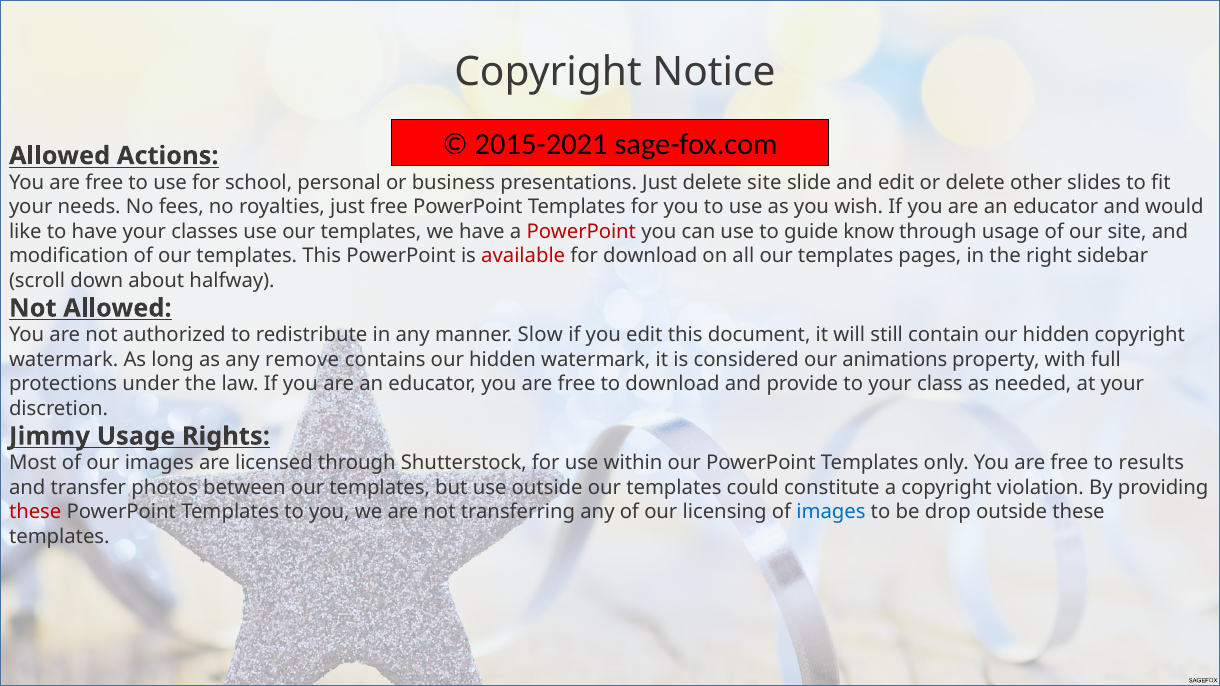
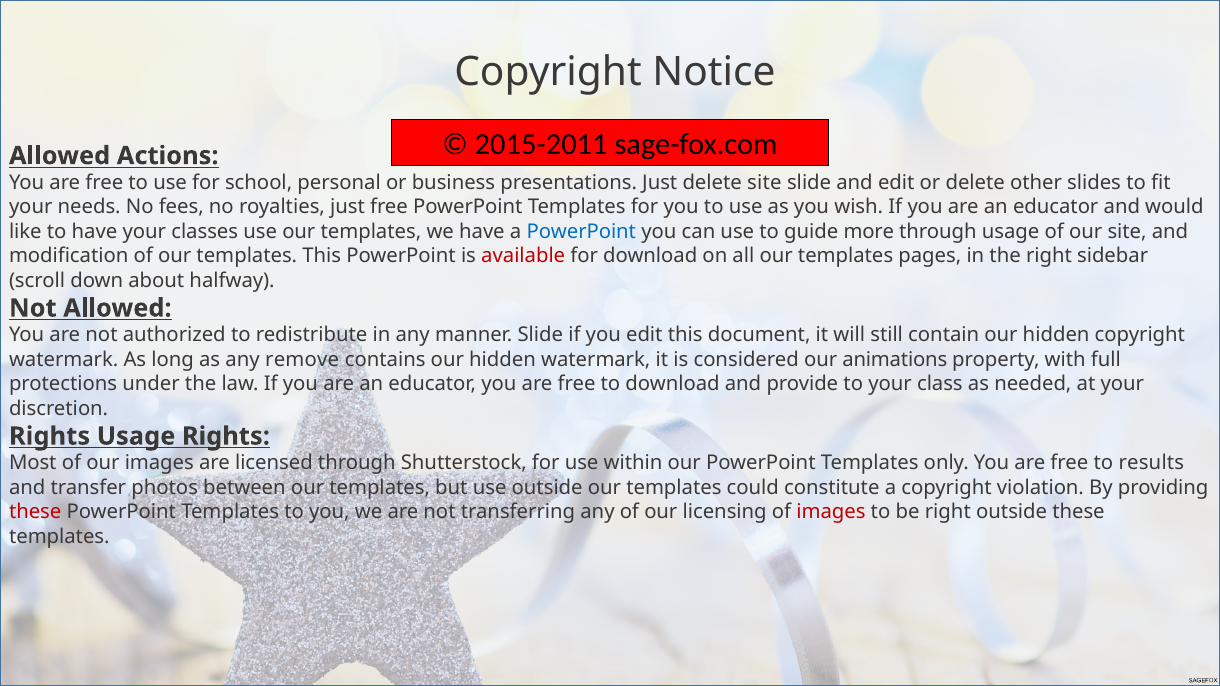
2015-2021: 2015-2021 -> 2015-2011
PowerPoint at (581, 232) colour: red -> blue
know: know -> more
manner Slow: Slow -> Slide
Jimmy at (49, 436): Jimmy -> Rights
images at (831, 512) colour: blue -> red
be drop: drop -> right
